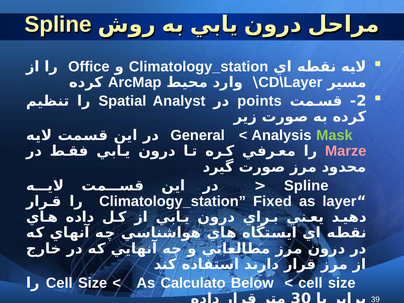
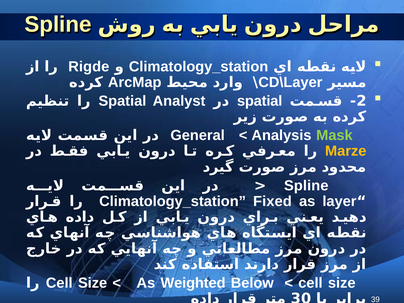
Office: Office -> Rigde
points at (260, 101): points -> spatial
Marze colour: pink -> yellow
Calculato: Calculato -> Weighted
